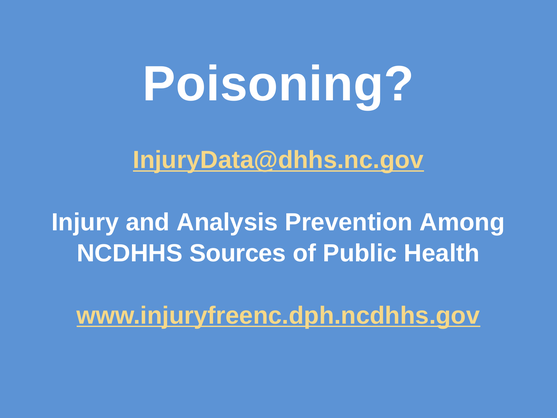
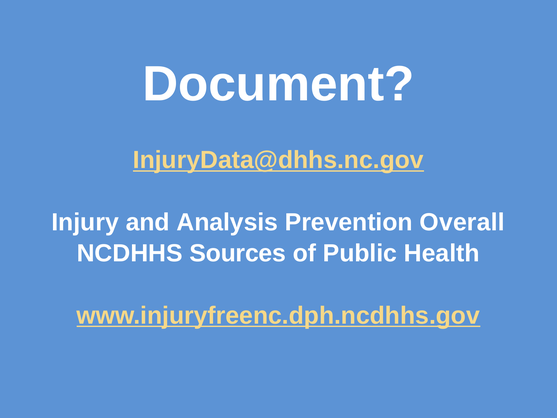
Poisoning: Poisoning -> Document
Among: Among -> Overall
